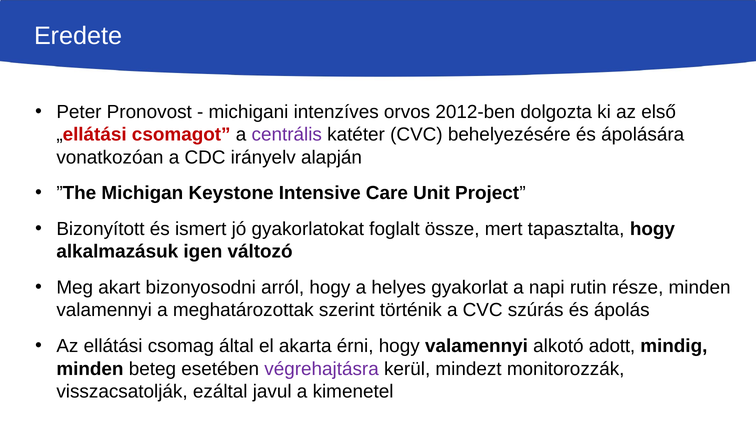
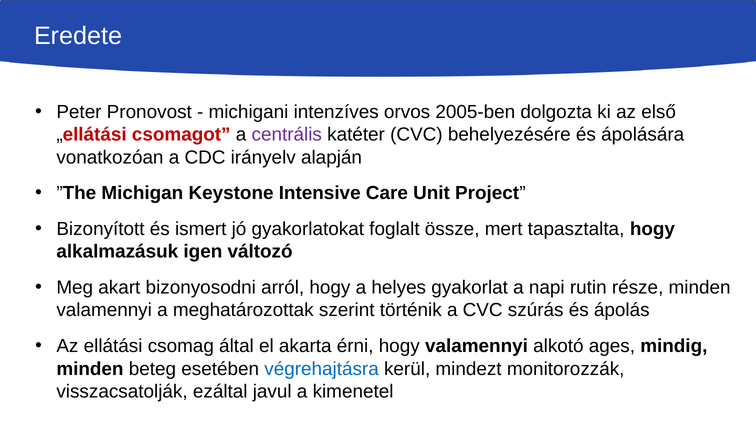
2012-ben: 2012-ben -> 2005-ben
adott: adott -> ages
végrehajtásra colour: purple -> blue
